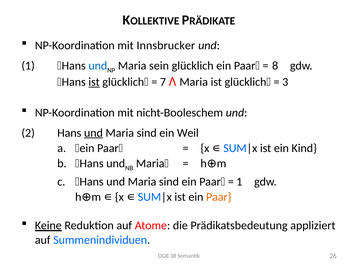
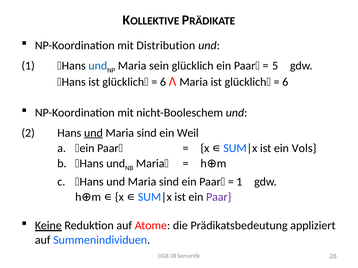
Innsbrucker: Innsbrucker -> Distribution
8: 8 -> 5
ist at (94, 82) underline: present -> none
7 at (163, 82): 7 -> 6
3 at (285, 82): 3 -> 6
Kind: Kind -> Vols
Paar colour: orange -> purple
